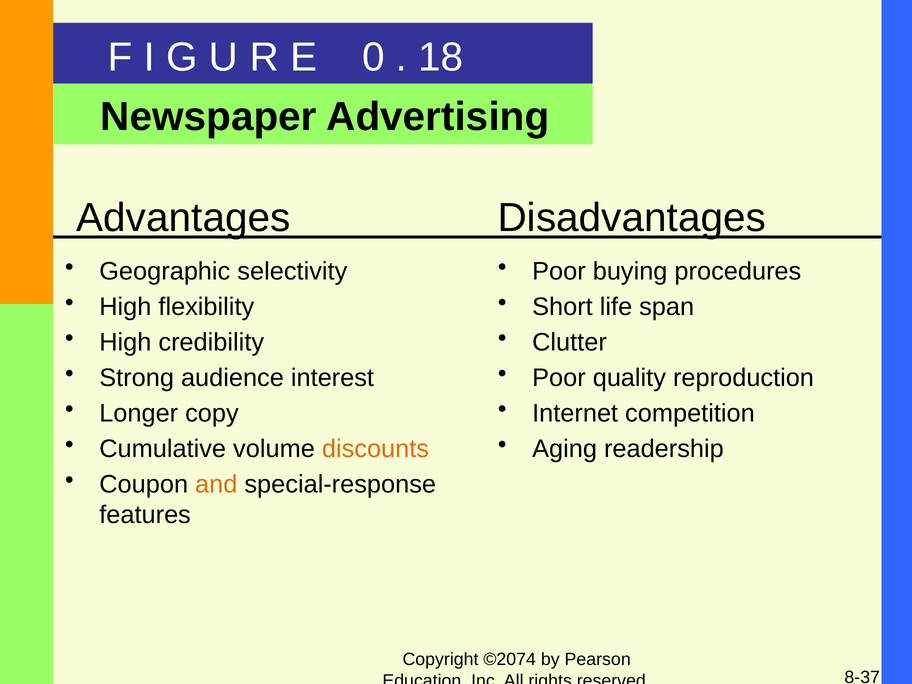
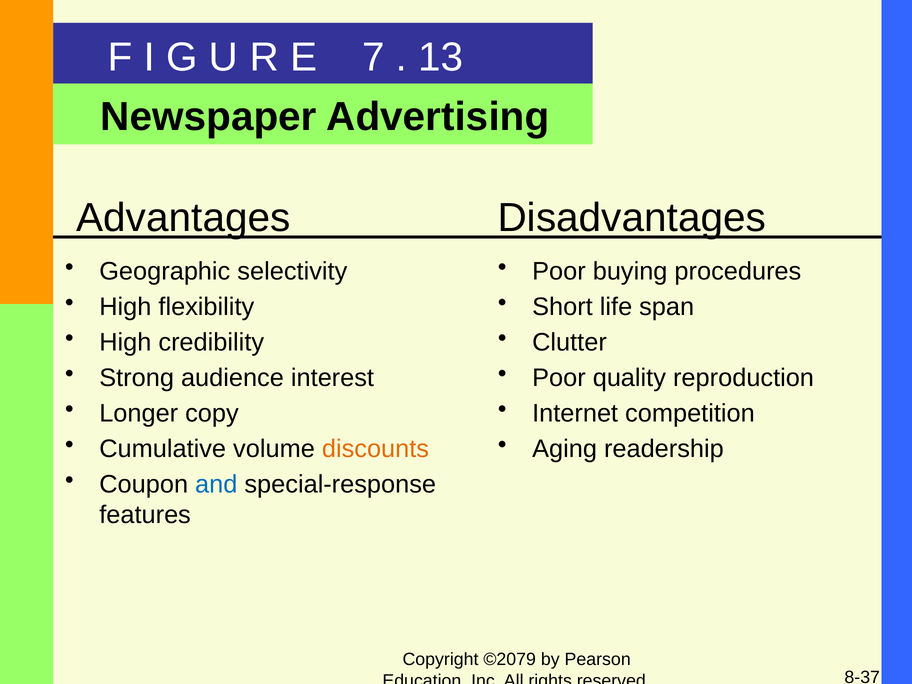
0: 0 -> 7
18: 18 -> 13
and colour: orange -> blue
©2074: ©2074 -> ©2079
